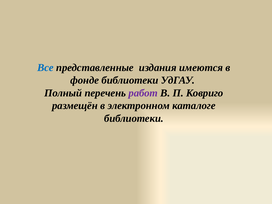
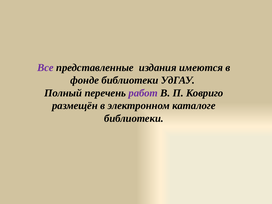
Все colour: blue -> purple
